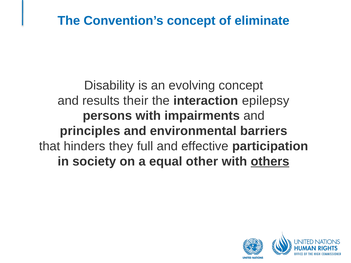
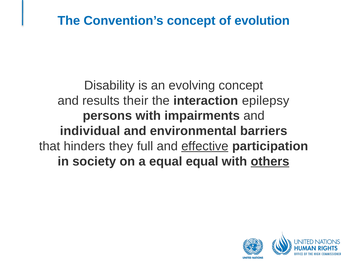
eliminate: eliminate -> evolution
principles: principles -> individual
effective underline: none -> present
equal other: other -> equal
